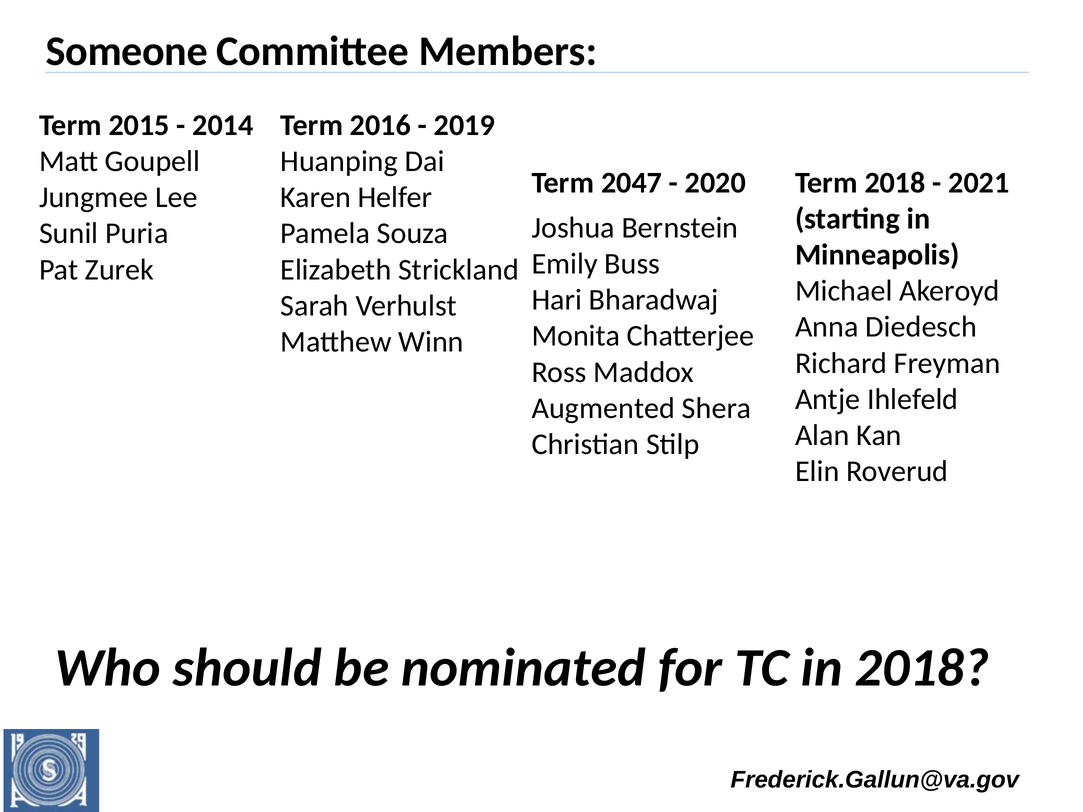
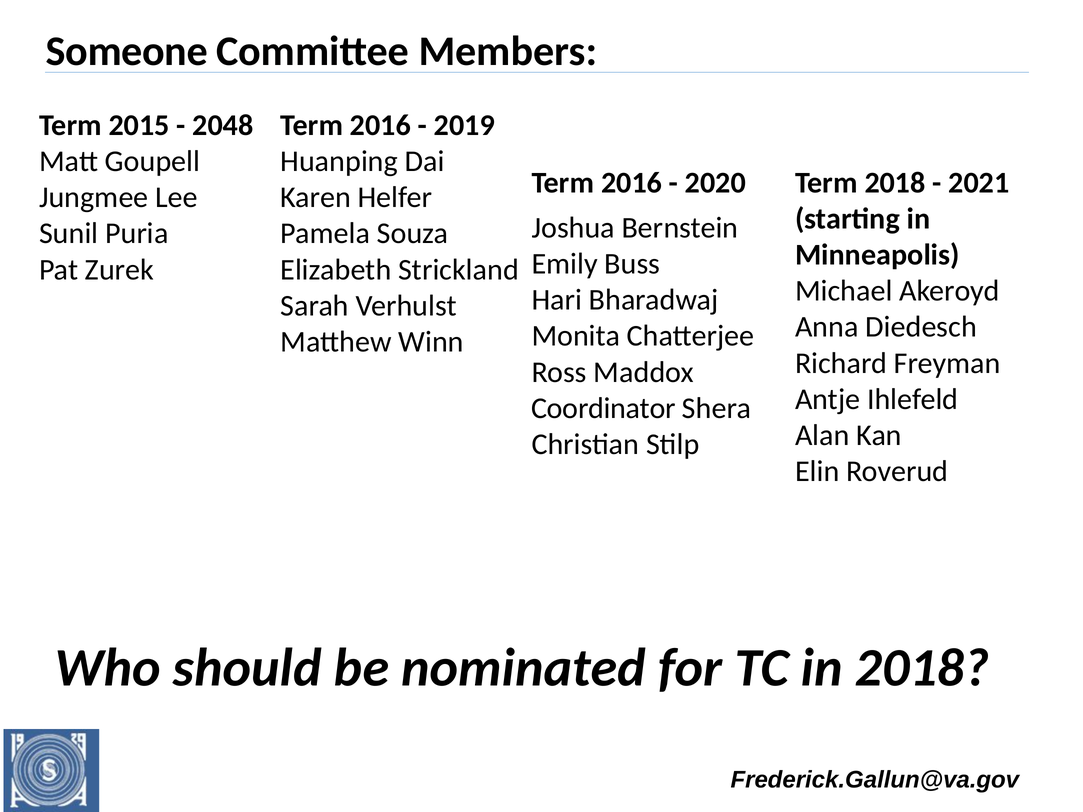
2014: 2014 -> 2048
2047 at (632, 183): 2047 -> 2016
Augmented: Augmented -> Coordinator
